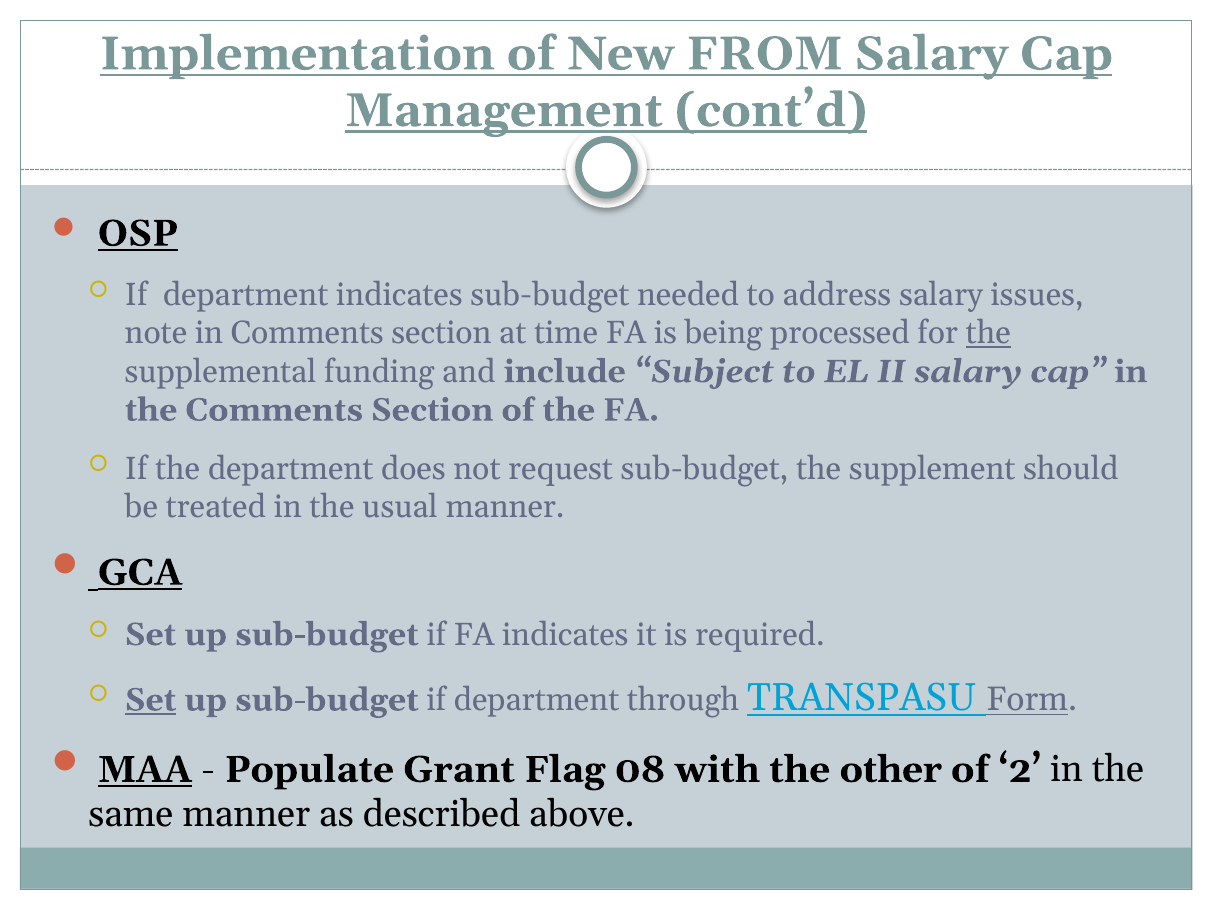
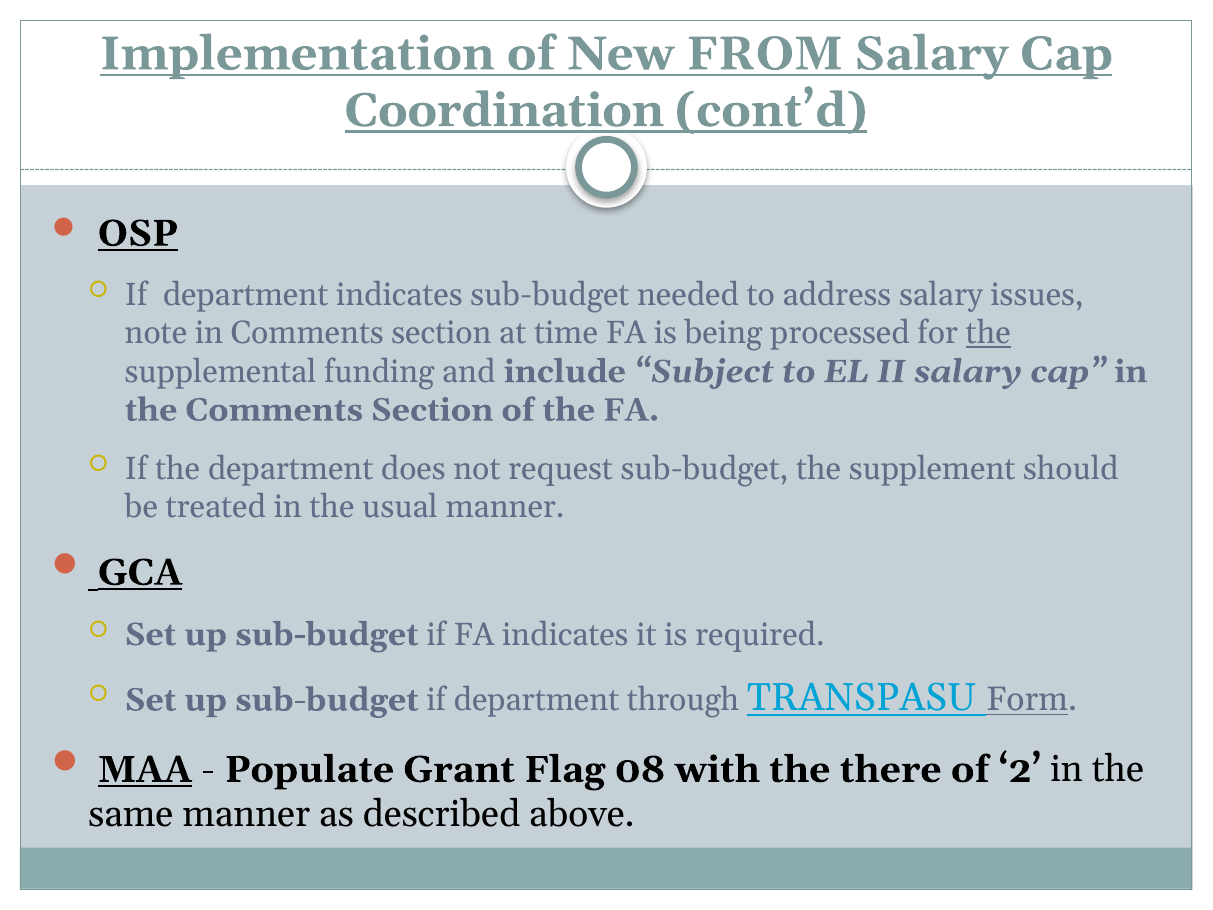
Management: Management -> Coordination
Set at (151, 700) underline: present -> none
other: other -> there
